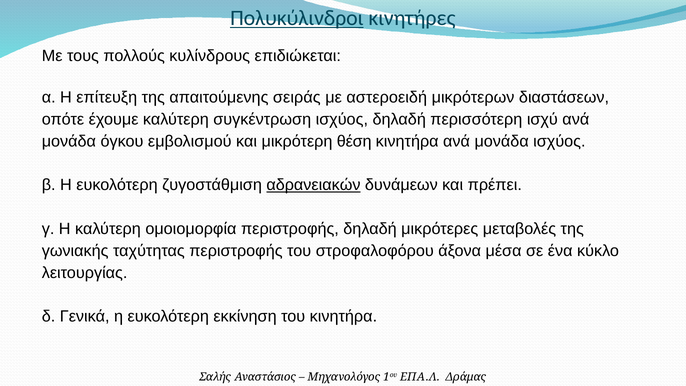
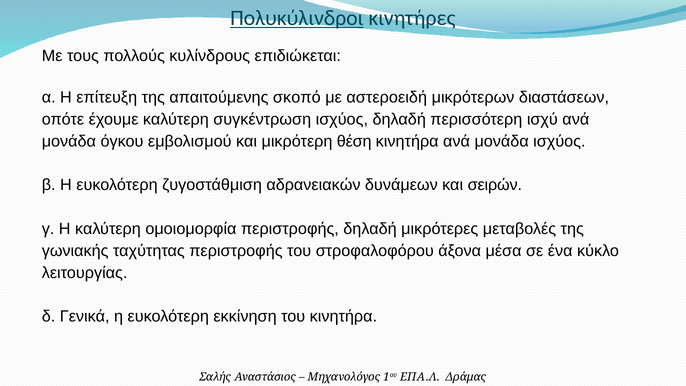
σειράς: σειράς -> σκοπό
αδρανειακών underline: present -> none
πρέπει: πρέπει -> σειρών
